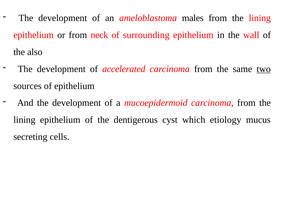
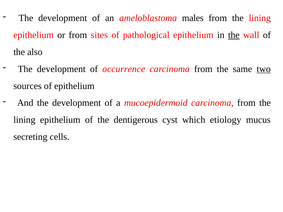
neck: neck -> sites
surrounding: surrounding -> pathological
the at (234, 35) underline: none -> present
accelerated: accelerated -> occurrence
